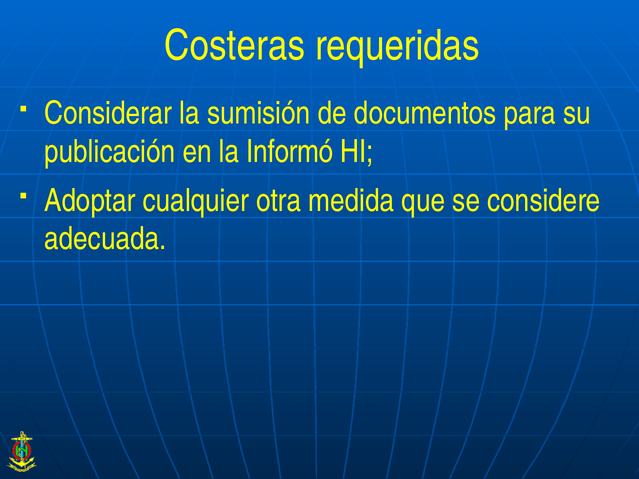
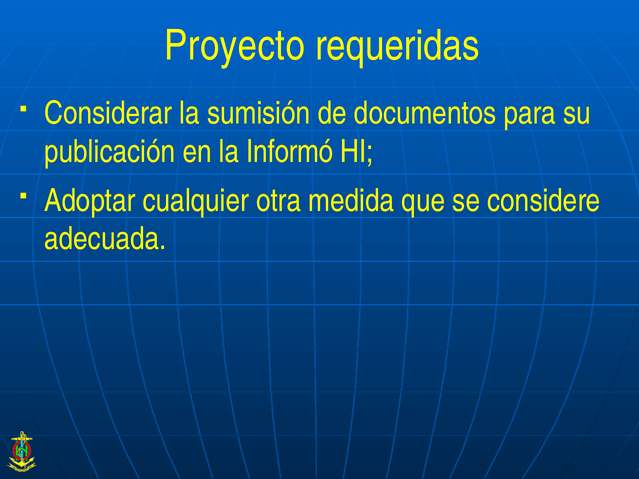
Costeras: Costeras -> Proyecto
